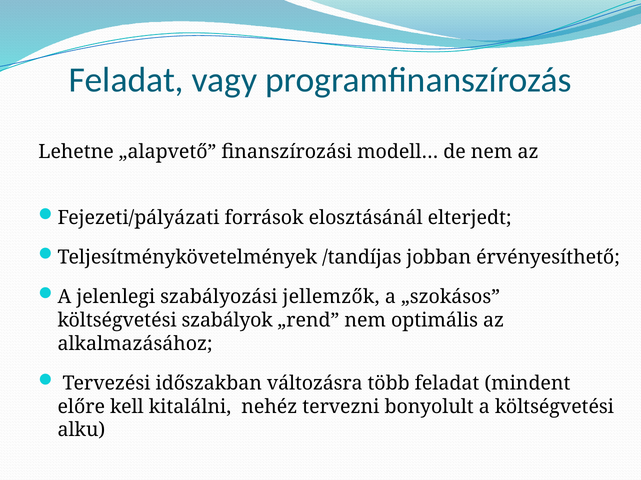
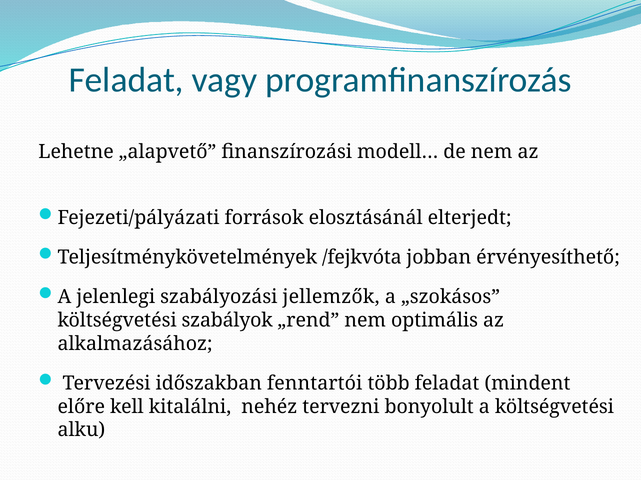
/tandíjas: /tandíjas -> /fejkvóta
változásra: változásra -> fenntartói
